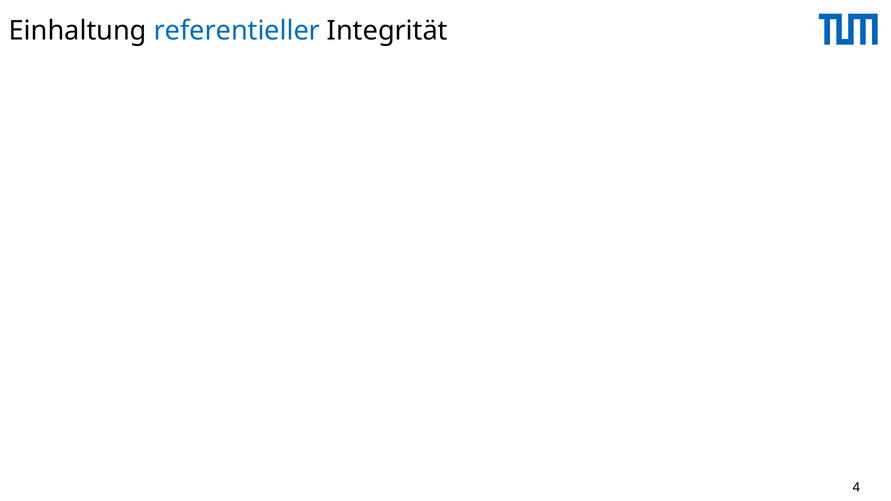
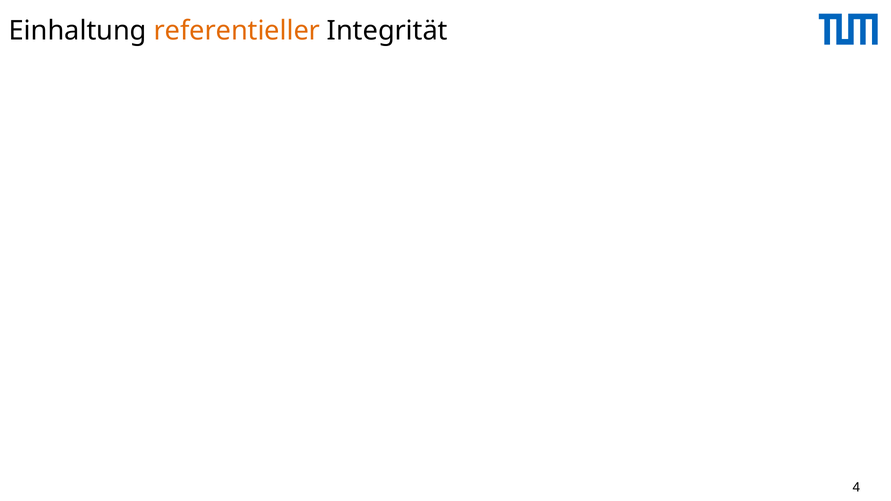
referentieller colour: blue -> orange
